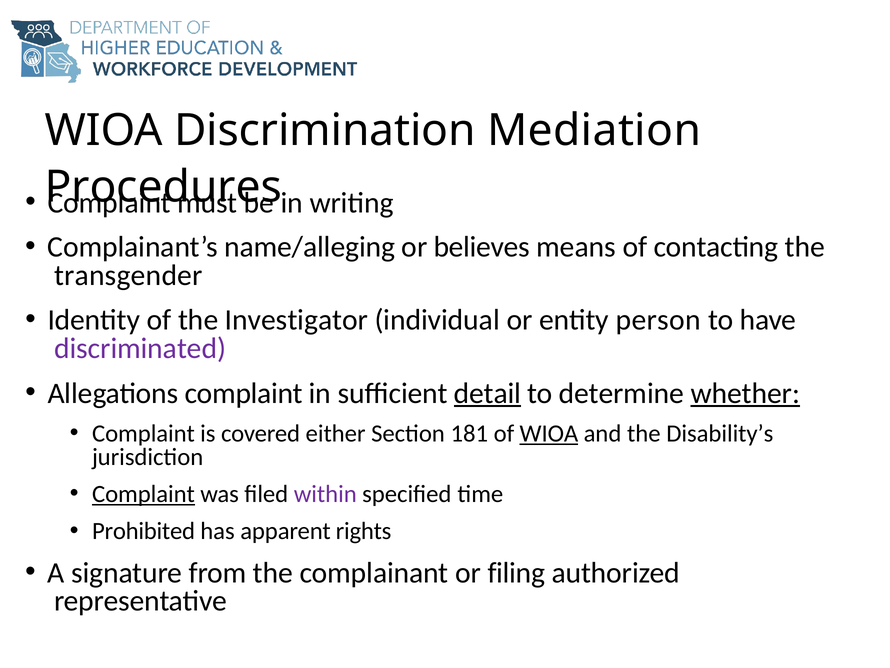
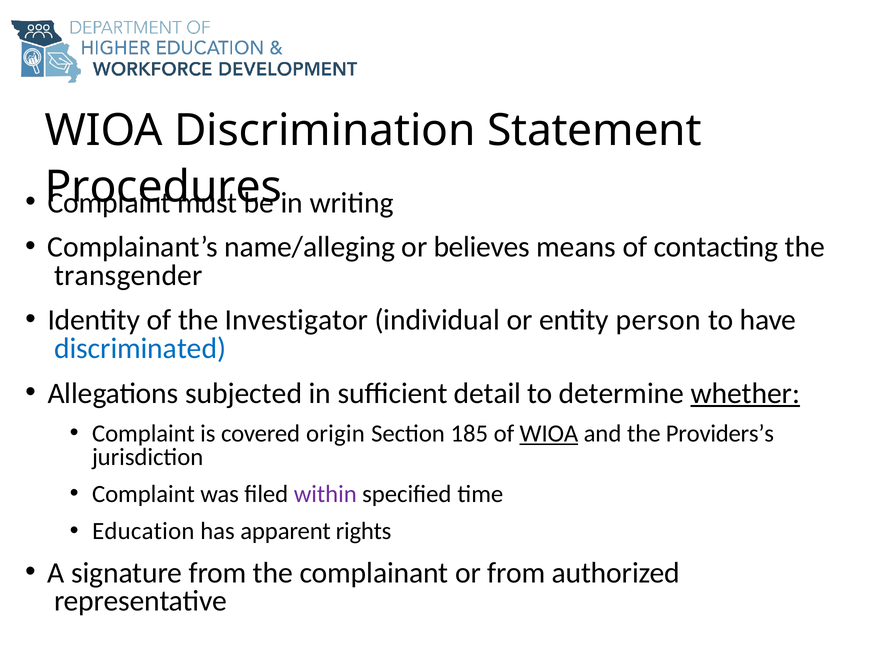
Mediation: Mediation -> Statement
discriminated colour: purple -> blue
Allegations complaint: complaint -> subjected
detail underline: present -> none
either: either -> origin
181: 181 -> 185
Disability’s: Disability’s -> Providers’s
Complaint at (143, 494) underline: present -> none
Prohibited: Prohibited -> Education
or filing: filing -> from
